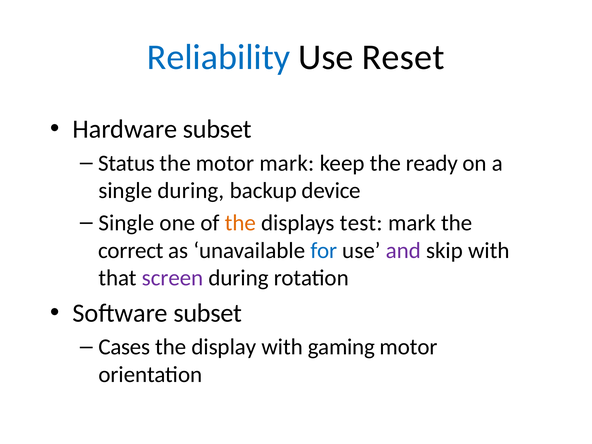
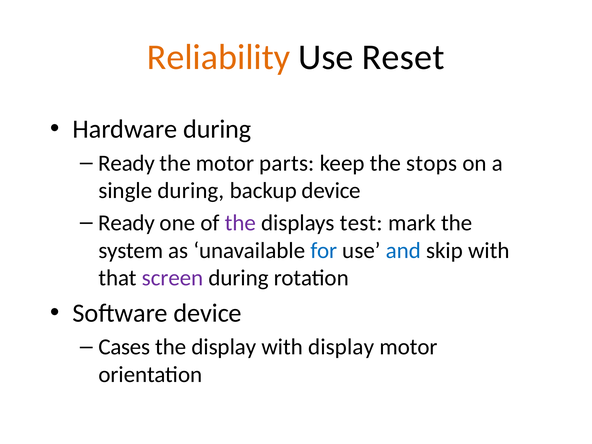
Reliability colour: blue -> orange
Hardware subset: subset -> during
Status at (127, 163): Status -> Ready
motor mark: mark -> parts
ready: ready -> stops
Single at (126, 223): Single -> Ready
the at (240, 223) colour: orange -> purple
correct: correct -> system
and colour: purple -> blue
Software subset: subset -> device
with gaming: gaming -> display
